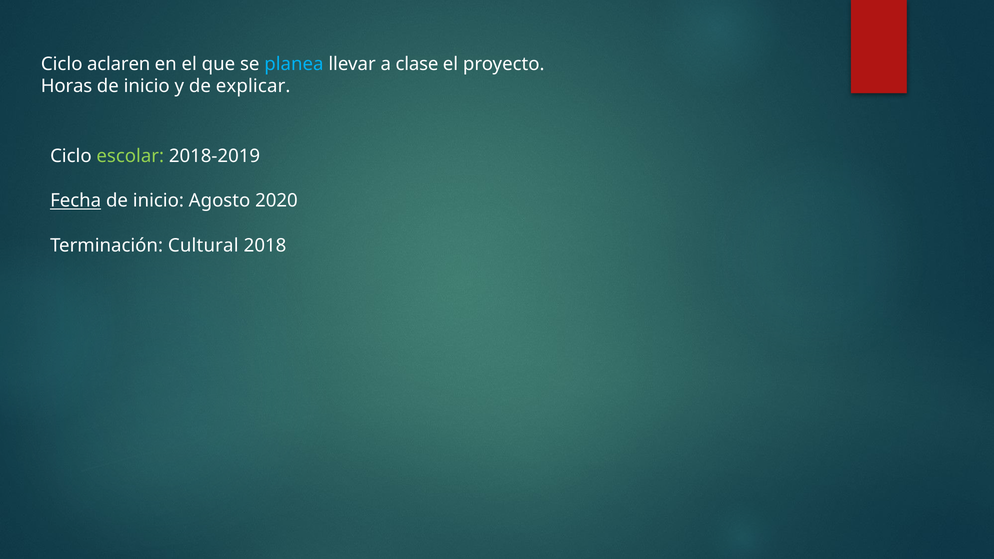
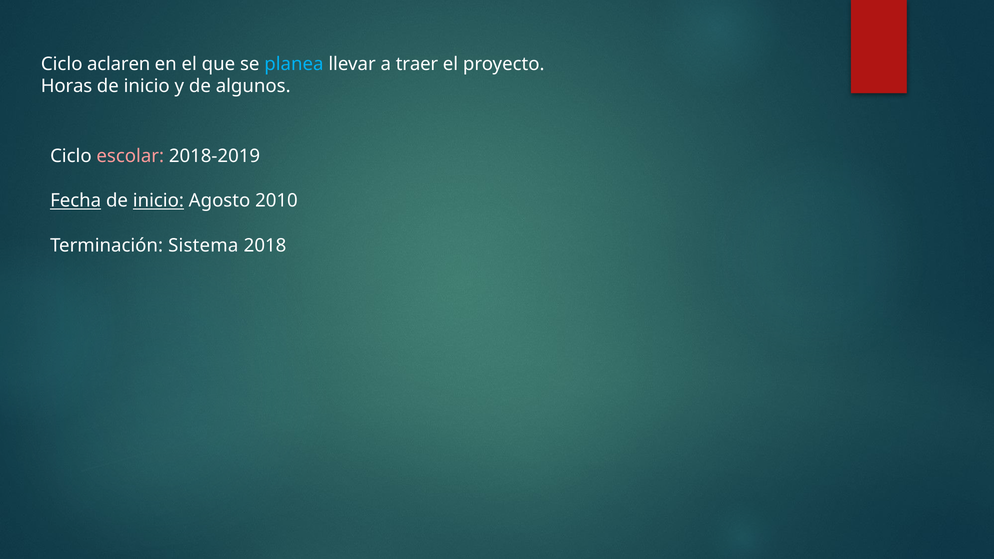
clase: clase -> traer
explicar: explicar -> algunos
escolar colour: light green -> pink
inicio at (158, 201) underline: none -> present
2020: 2020 -> 2010
Cultural: Cultural -> Sistema
